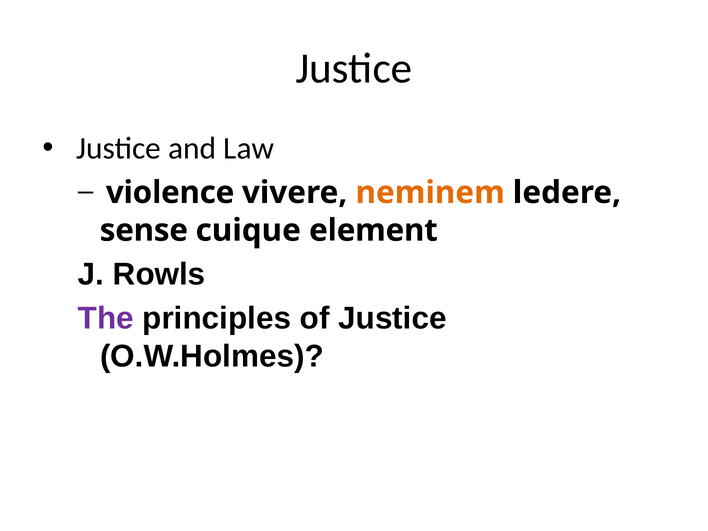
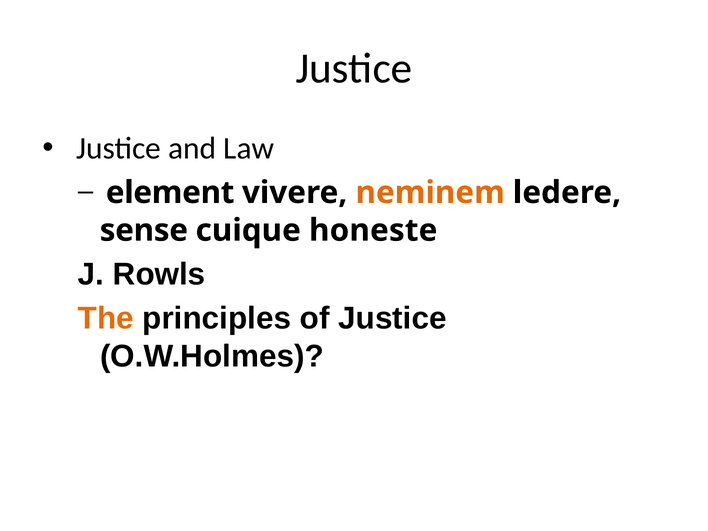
violence: violence -> element
element: element -> honeste
The colour: purple -> orange
